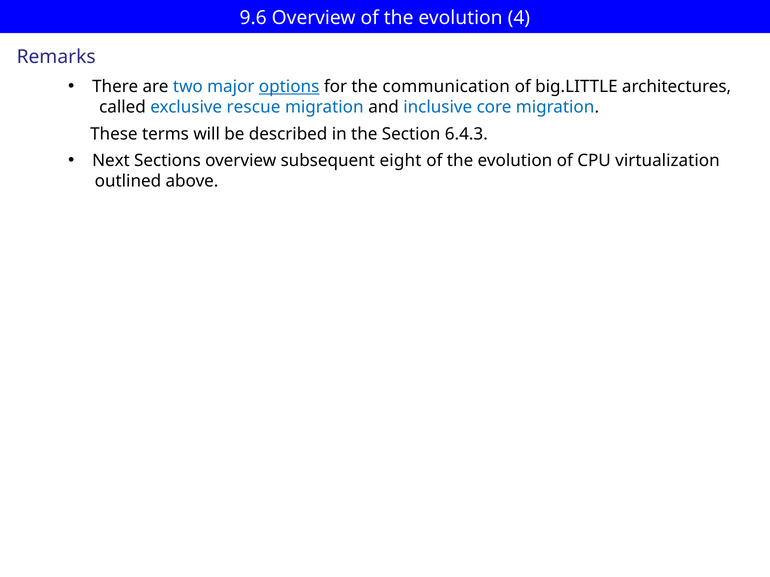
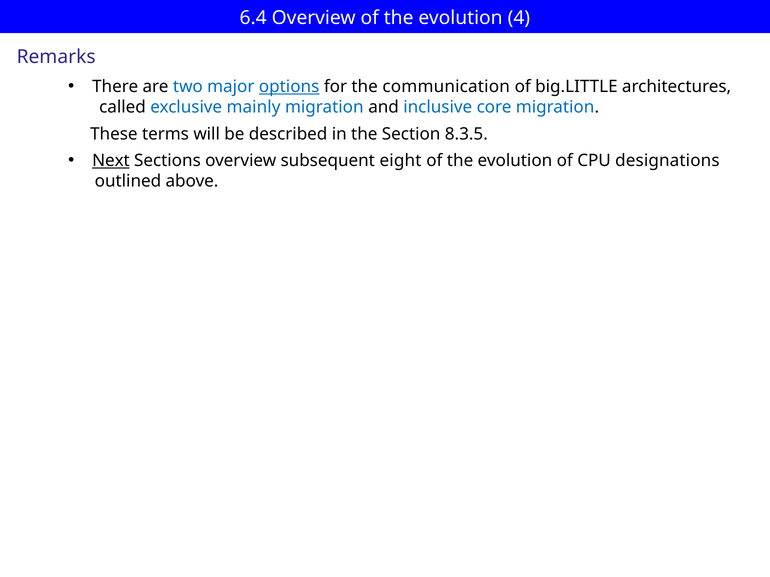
9.6: 9.6 -> 6.4
rescue: rescue -> mainly
6.4.3: 6.4.3 -> 8.3.5
Next underline: none -> present
virtualization: virtualization -> designations
